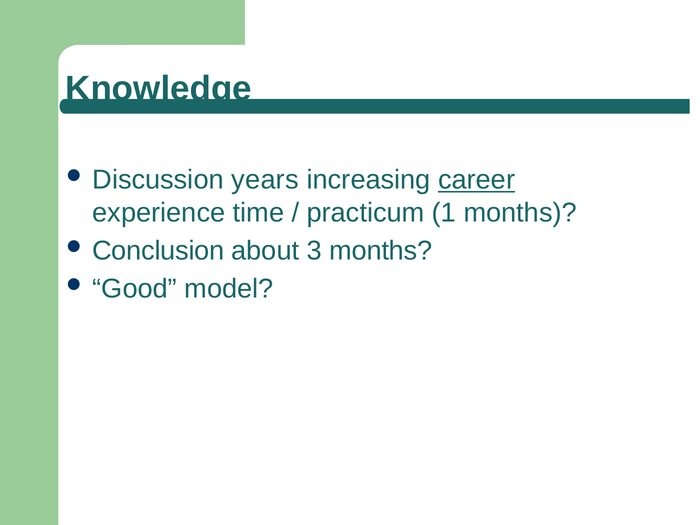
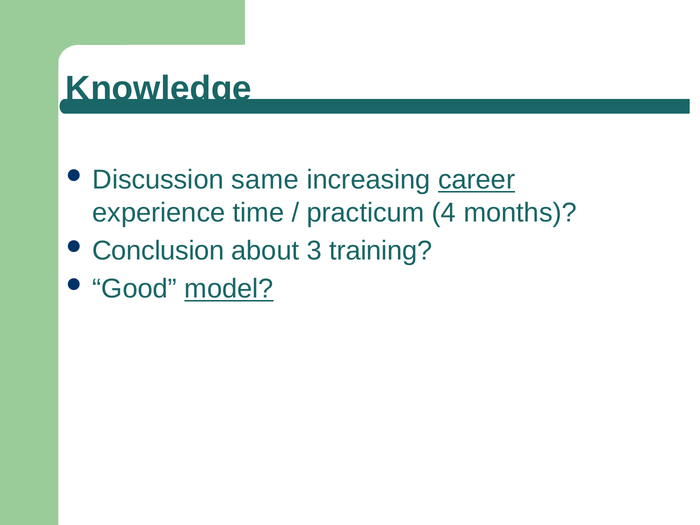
years: years -> same
1: 1 -> 4
3 months: months -> training
model underline: none -> present
